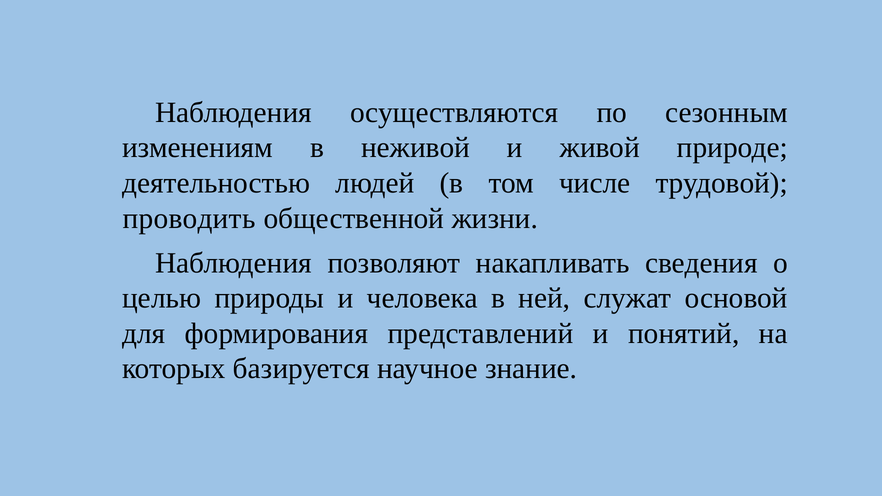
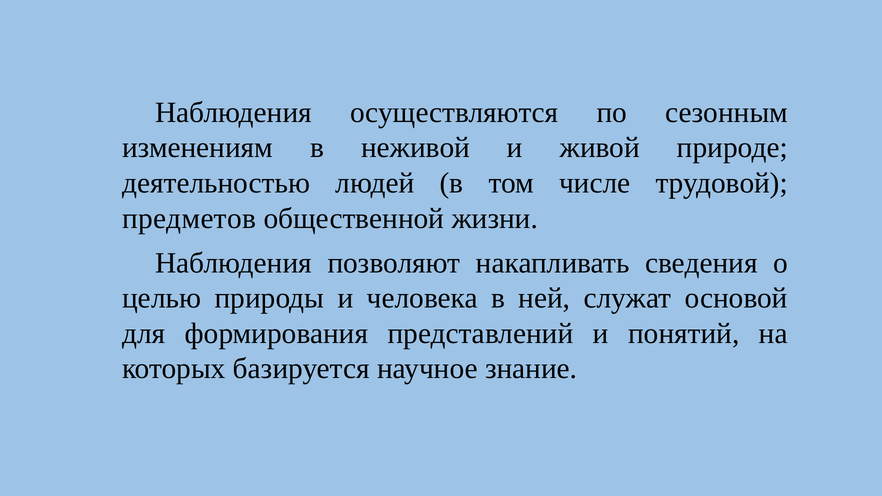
проводить: проводить -> предметов
